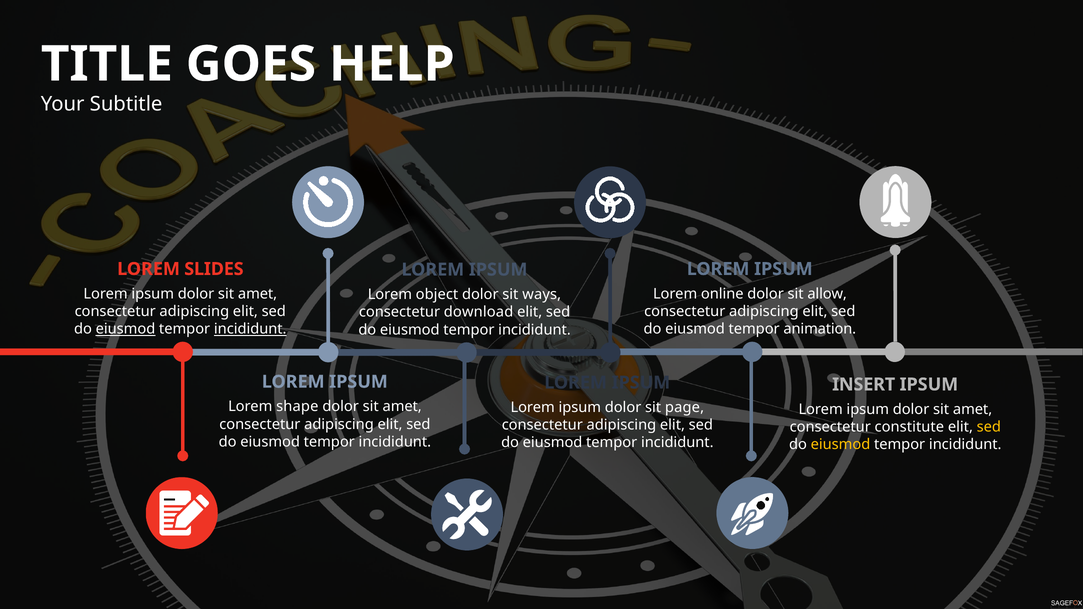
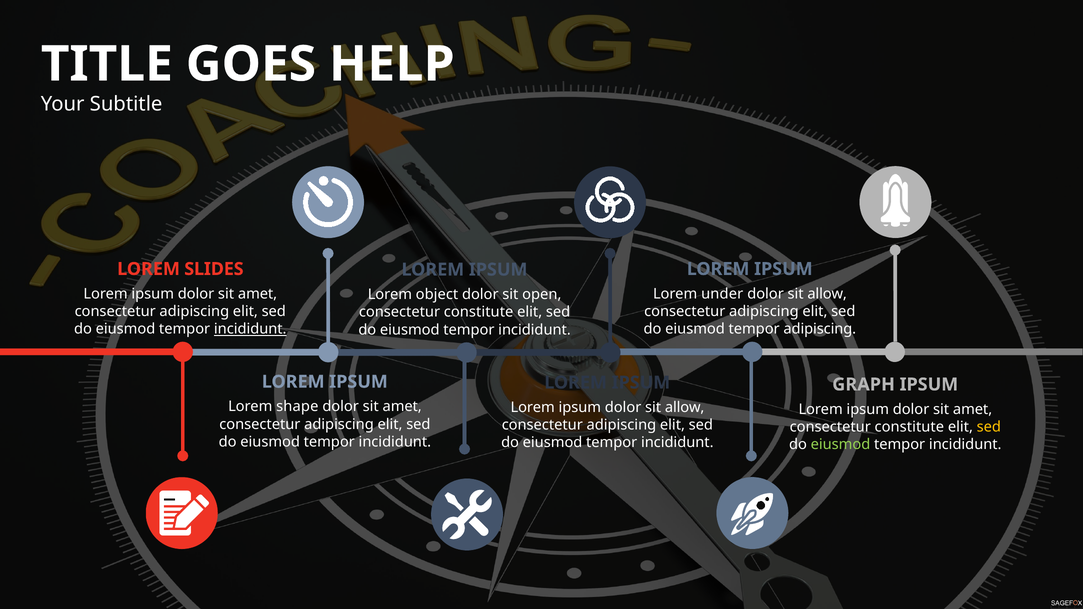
online: online -> under
ways: ways -> open
download at (479, 312): download -> constitute
eiusmod at (125, 329) underline: present -> none
tempor animation: animation -> adipiscing
INSERT: INSERT -> GRAPH
ipsum dolor sit page: page -> allow
eiusmod at (840, 445) colour: yellow -> light green
